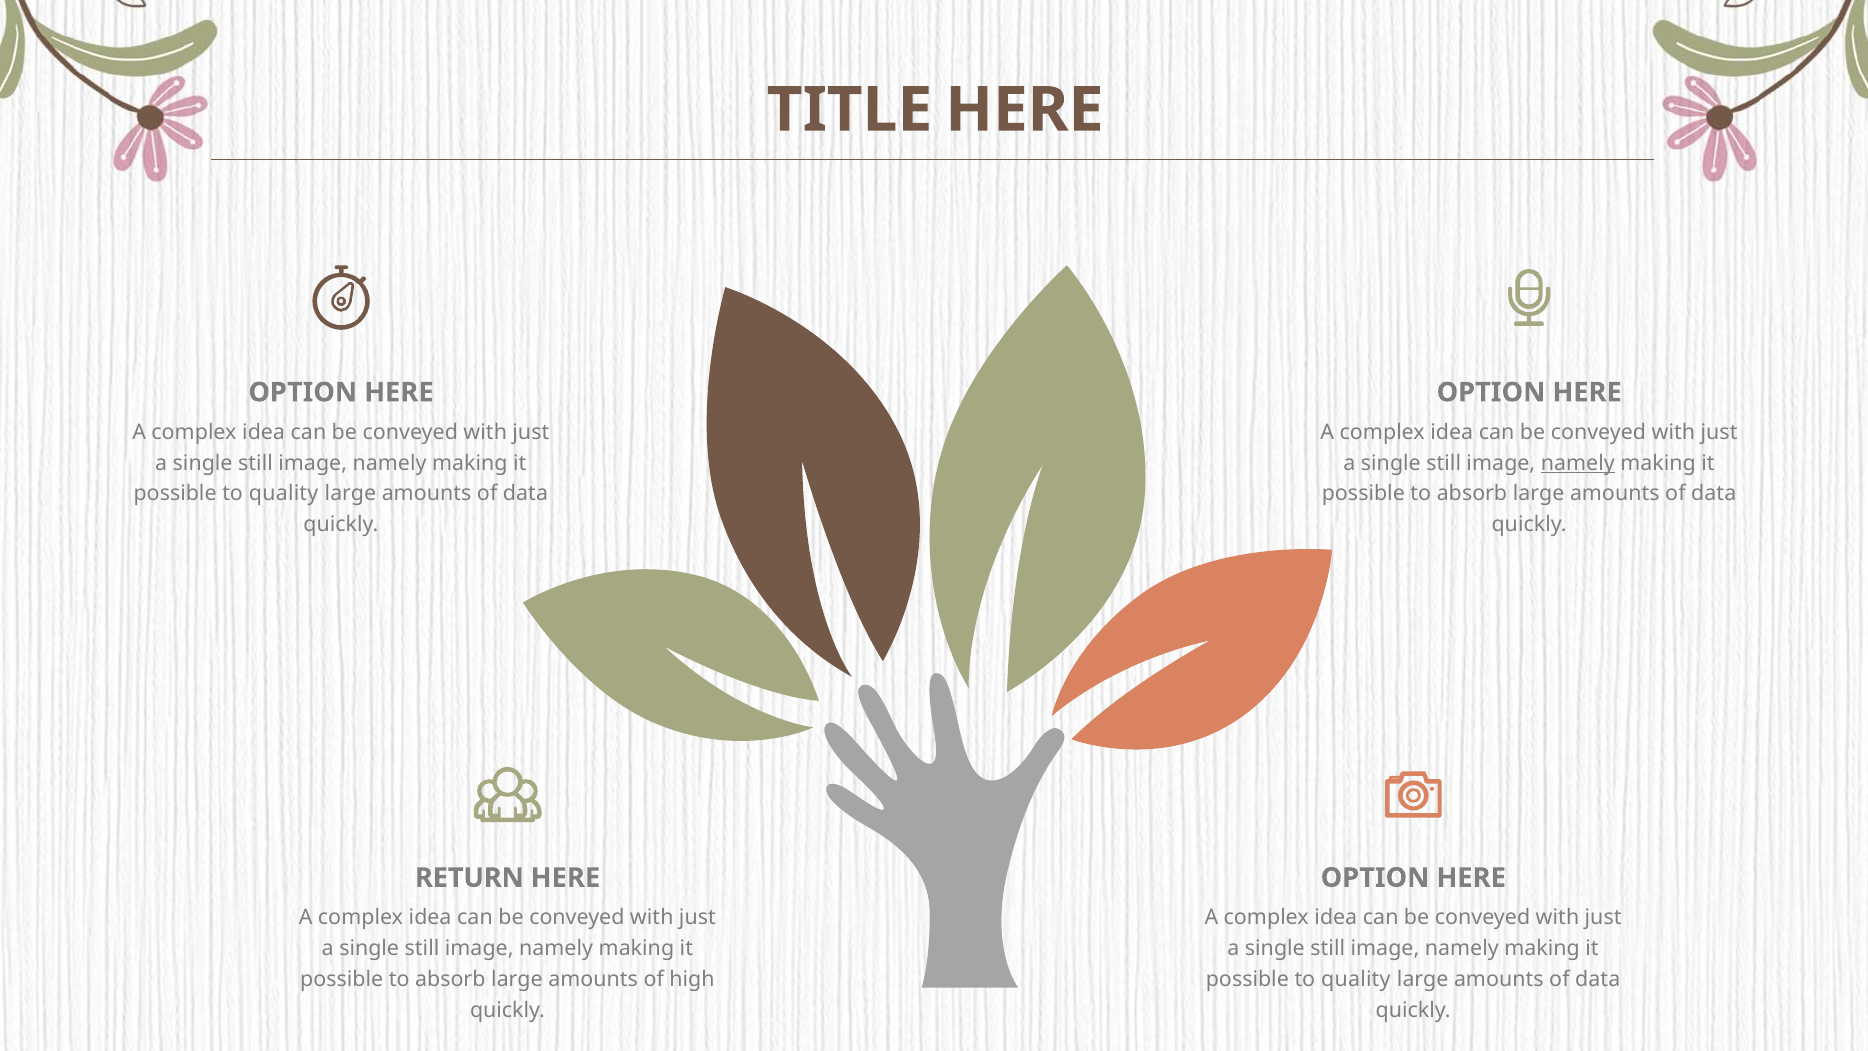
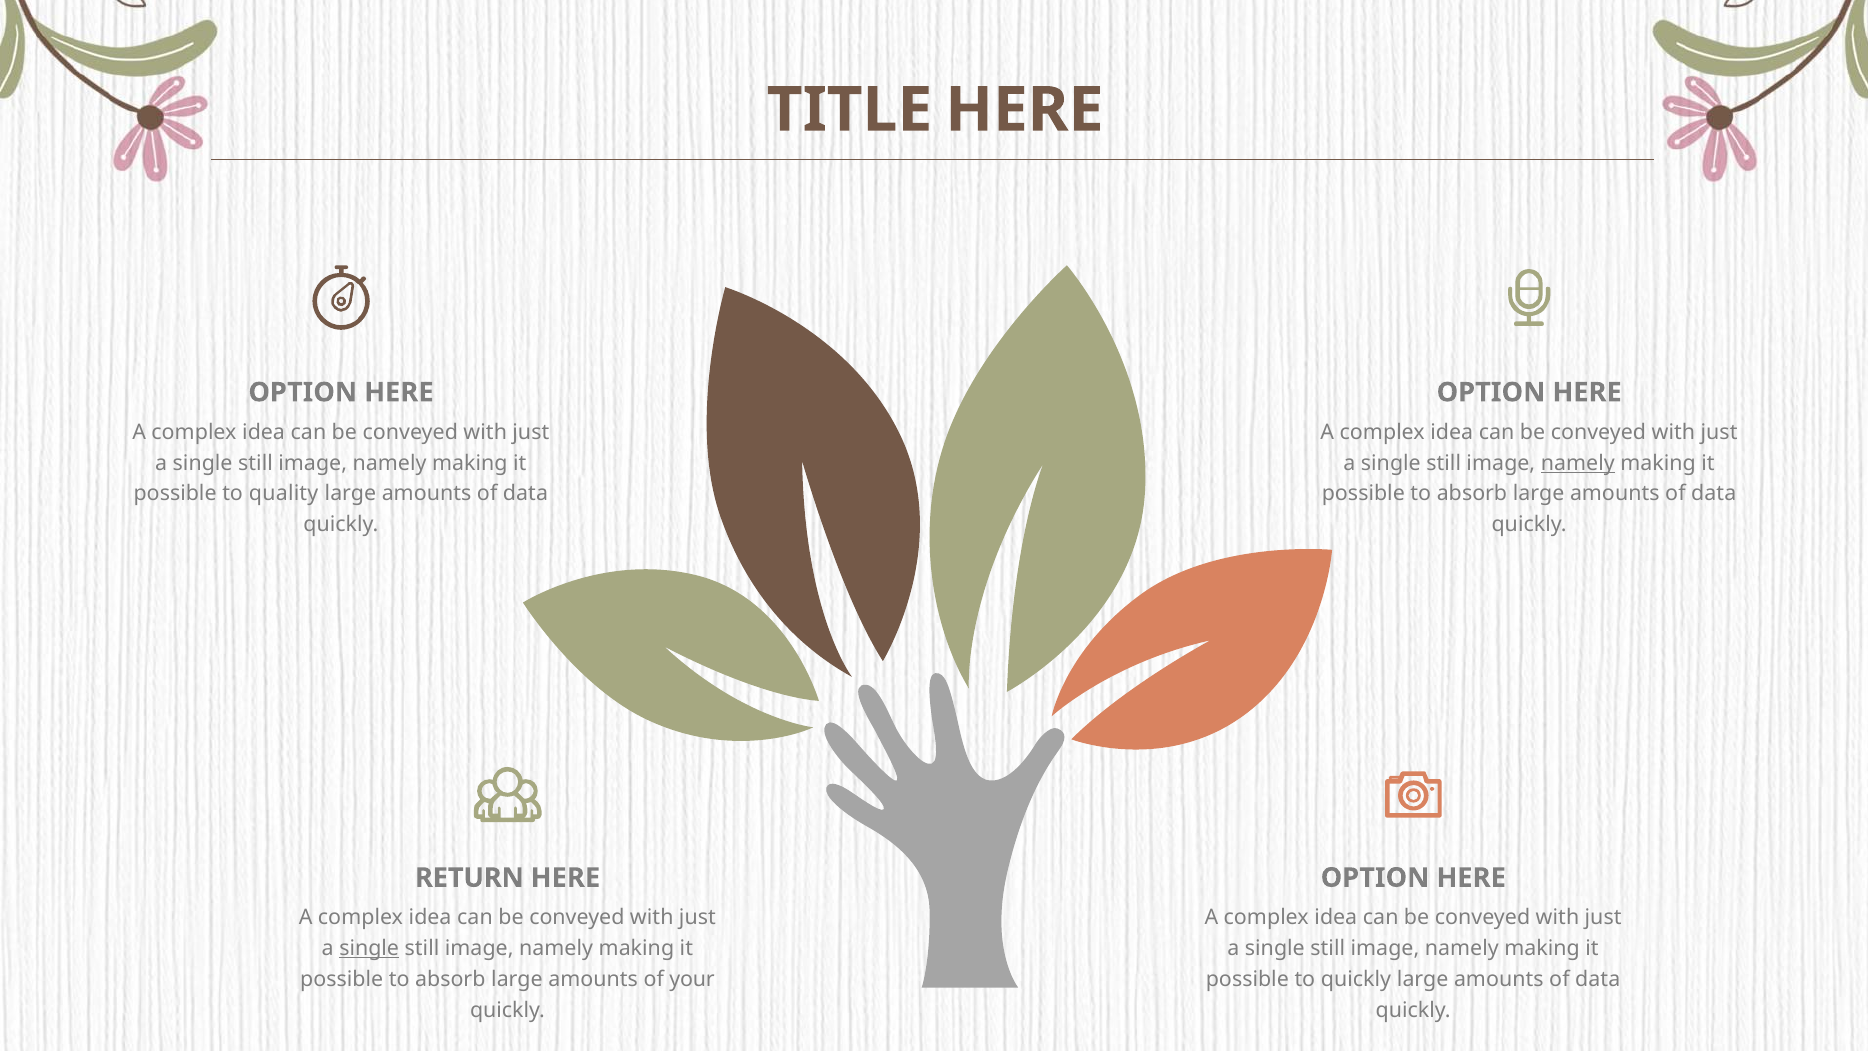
single at (369, 949) underline: none -> present
high: high -> your
quality at (1356, 979): quality -> quickly
